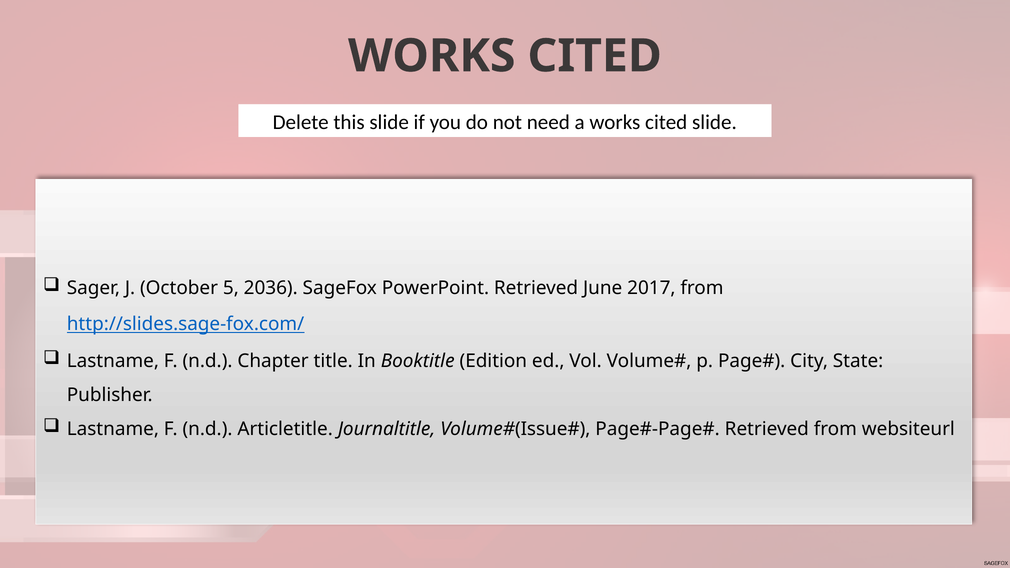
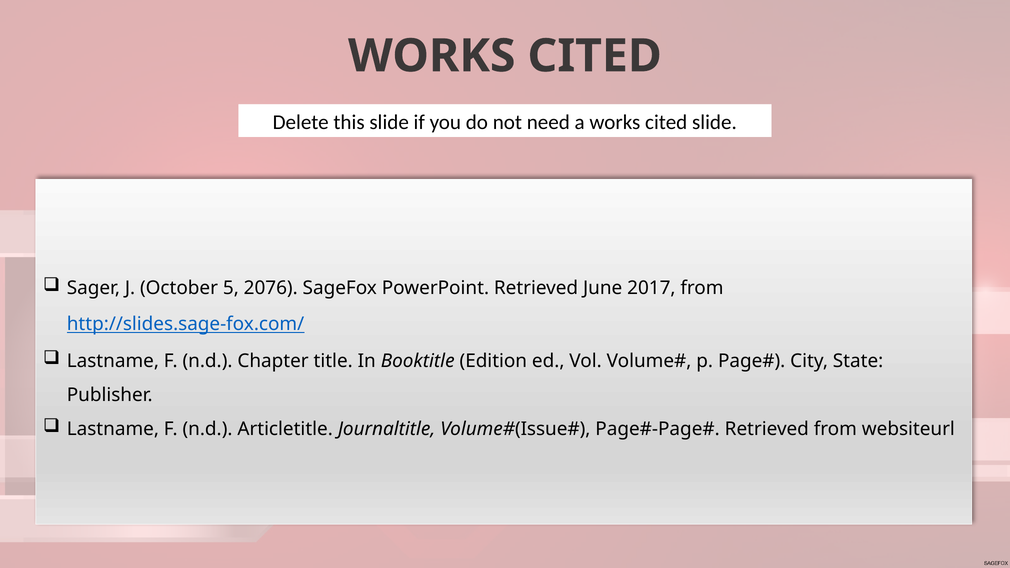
2036: 2036 -> 2076
